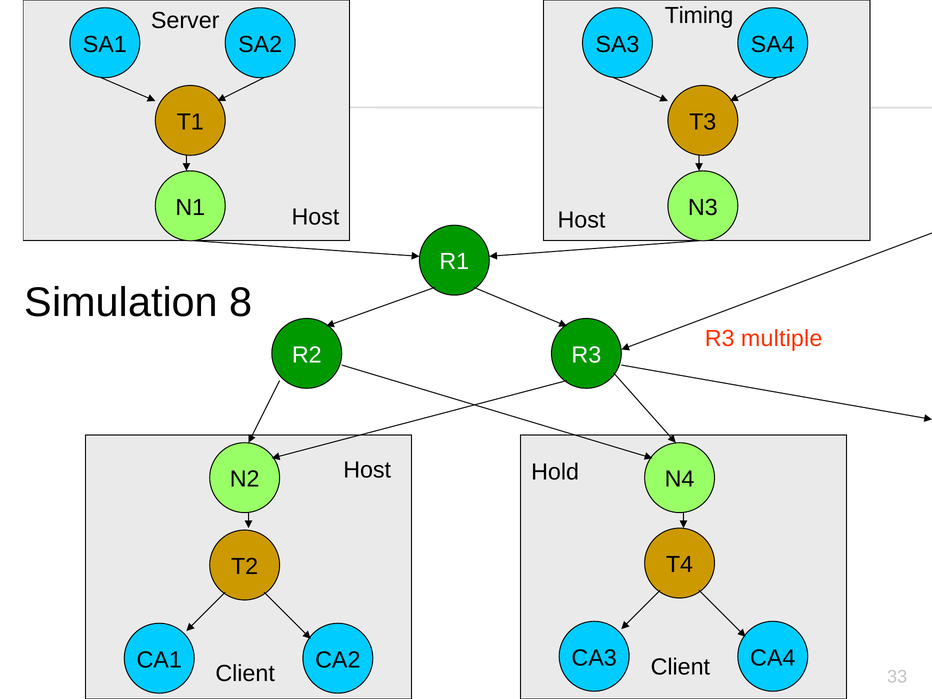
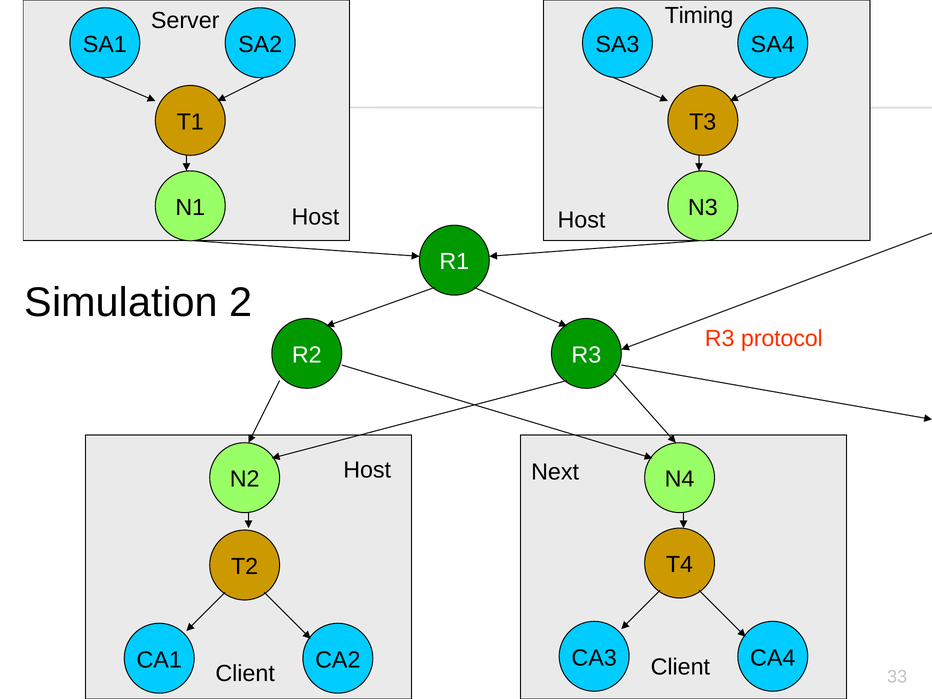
8: 8 -> 2
multiple: multiple -> protocol
Hold: Hold -> Next
